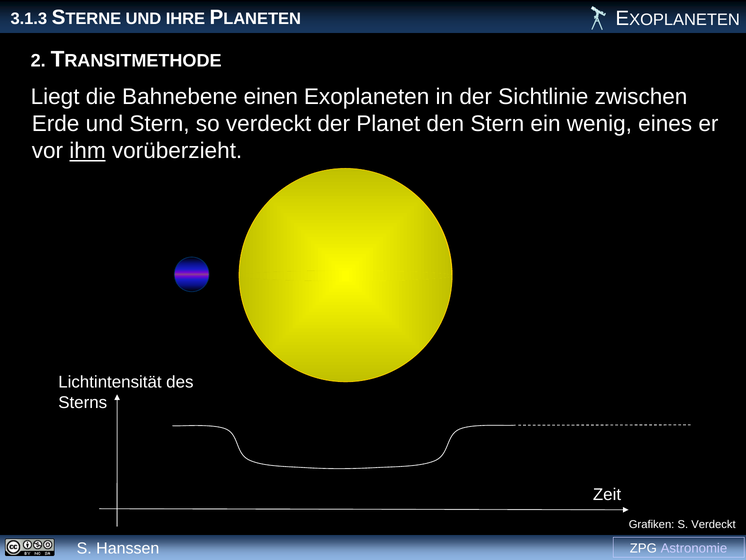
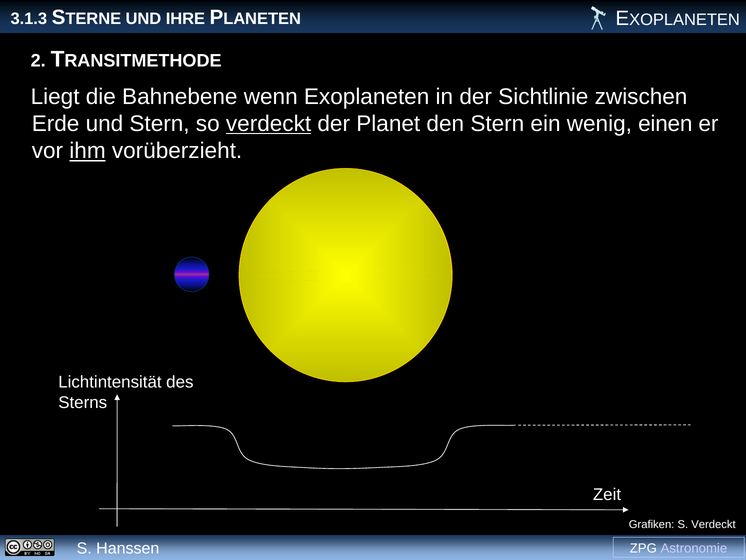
einen: einen -> wenn
verdeckt at (269, 124) underline: none -> present
eines: eines -> einen
